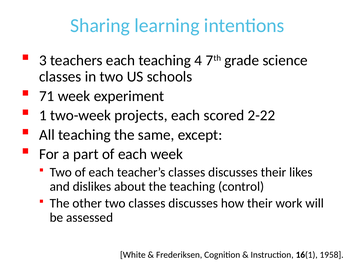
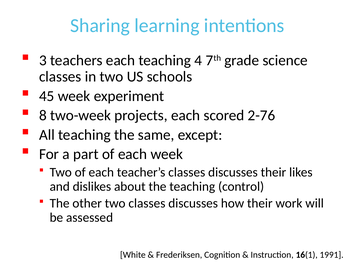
71: 71 -> 45
1: 1 -> 8
2-22: 2-22 -> 2-76
1958: 1958 -> 1991
